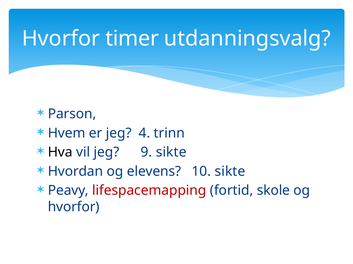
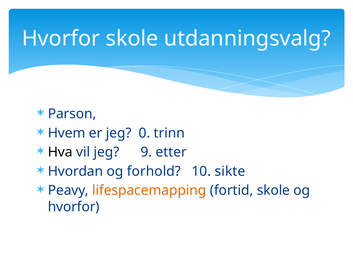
Hvorfor timer: timer -> skole
4: 4 -> 0
9 sikte: sikte -> etter
elevens: elevens -> forhold
lifespacemapping colour: red -> orange
